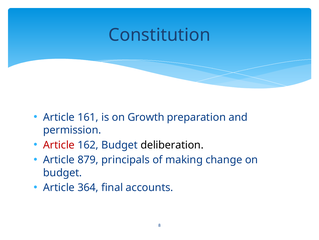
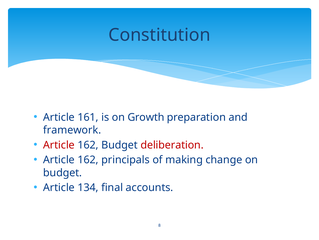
permission: permission -> framework
deliberation colour: black -> red
879 at (88, 159): 879 -> 162
364: 364 -> 134
